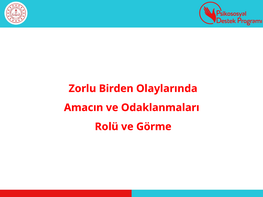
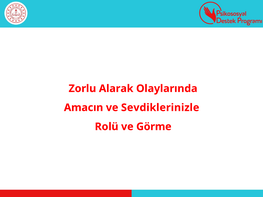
Birden: Birden -> Alarak
Odaklanmaları: Odaklanmaları -> Sevdiklerinizle
